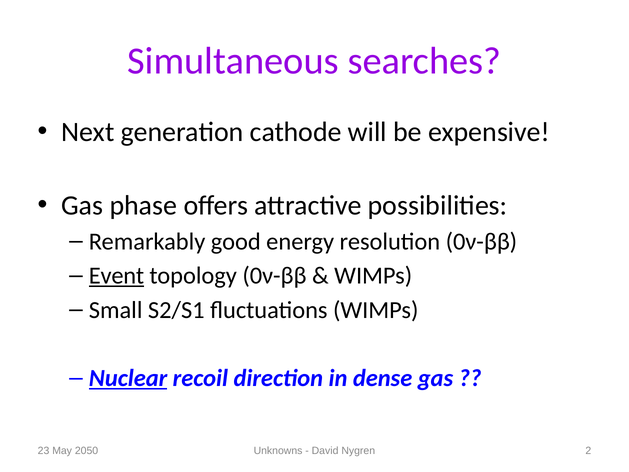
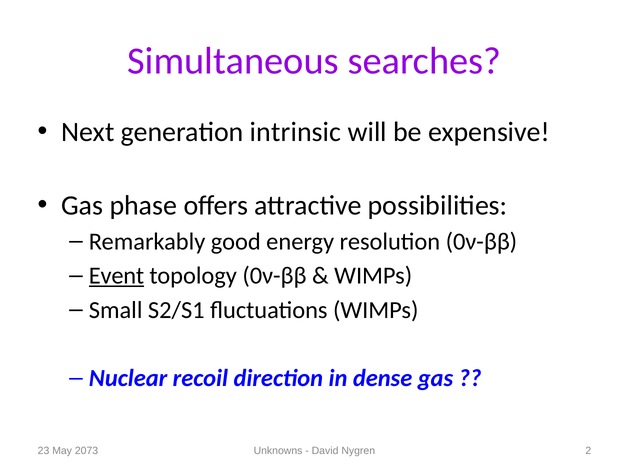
cathode: cathode -> intrinsic
Nuclear underline: present -> none
2050: 2050 -> 2073
